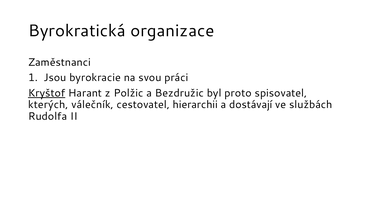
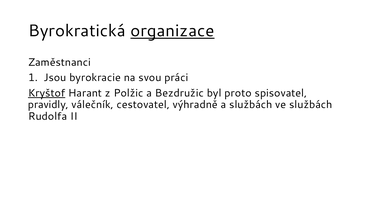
organizace underline: none -> present
kterých: kterých -> pravidly
hierarchii: hierarchii -> výhradně
a dostávají: dostávají -> službách
